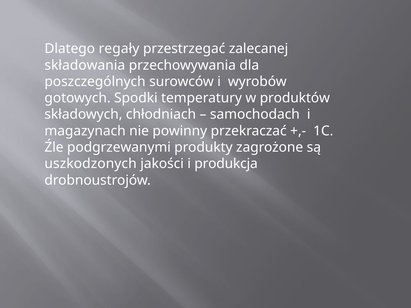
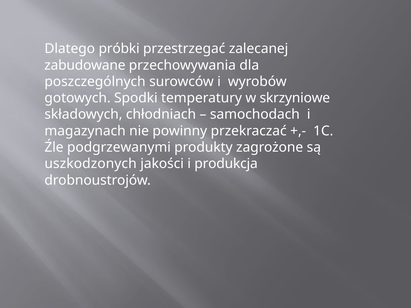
regały: regały -> próbki
składowania: składowania -> zabudowane
produktów: produktów -> skrzyniowe
